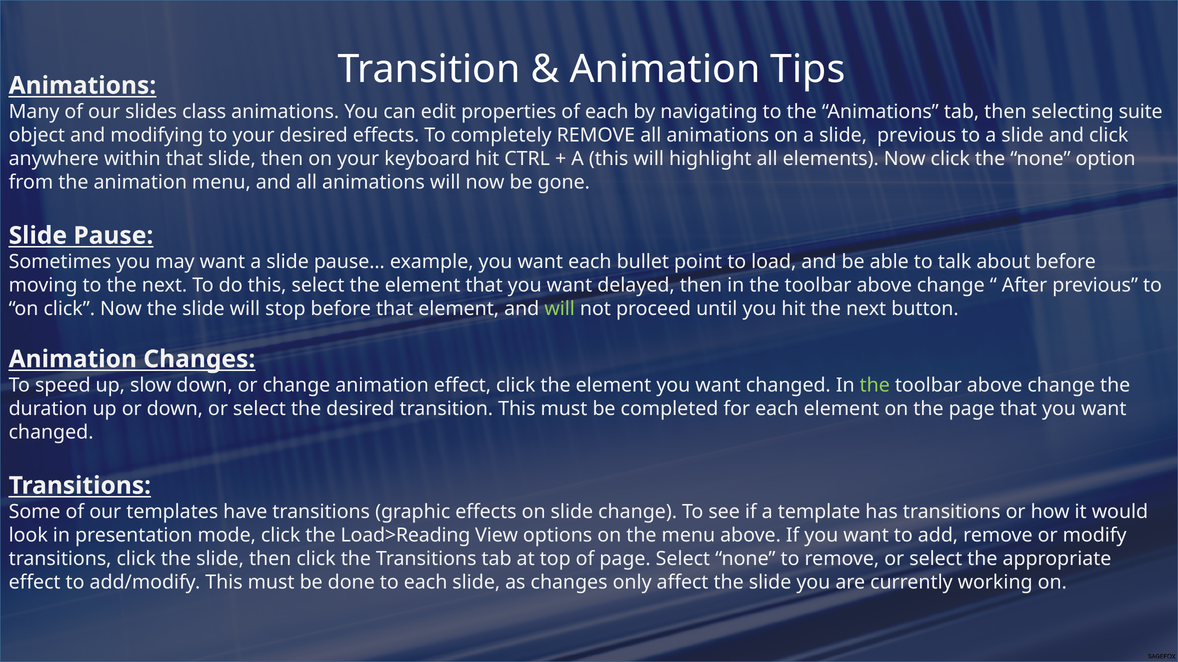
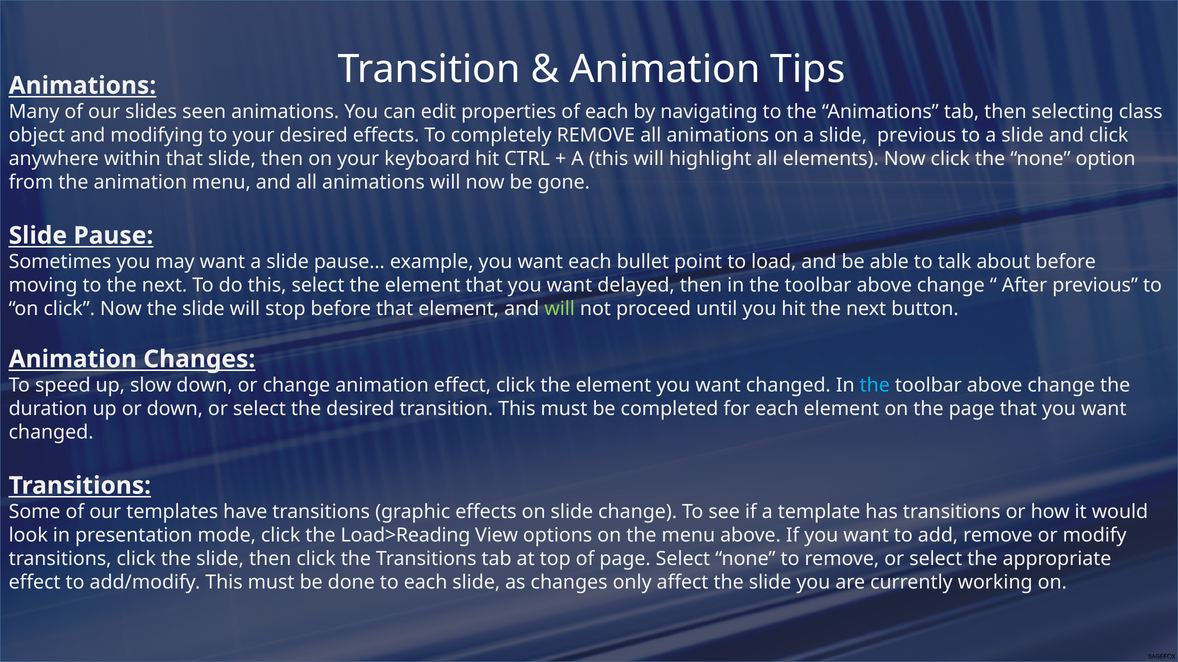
class: class -> seen
suite: suite -> class
the at (875, 386) colour: light green -> light blue
